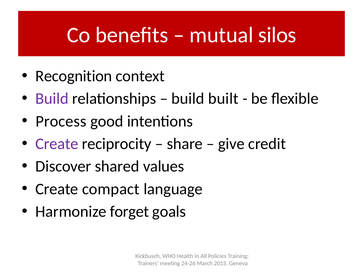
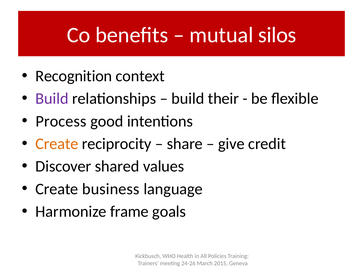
built: built -> their
Create at (57, 144) colour: purple -> orange
compact: compact -> business
forget: forget -> frame
